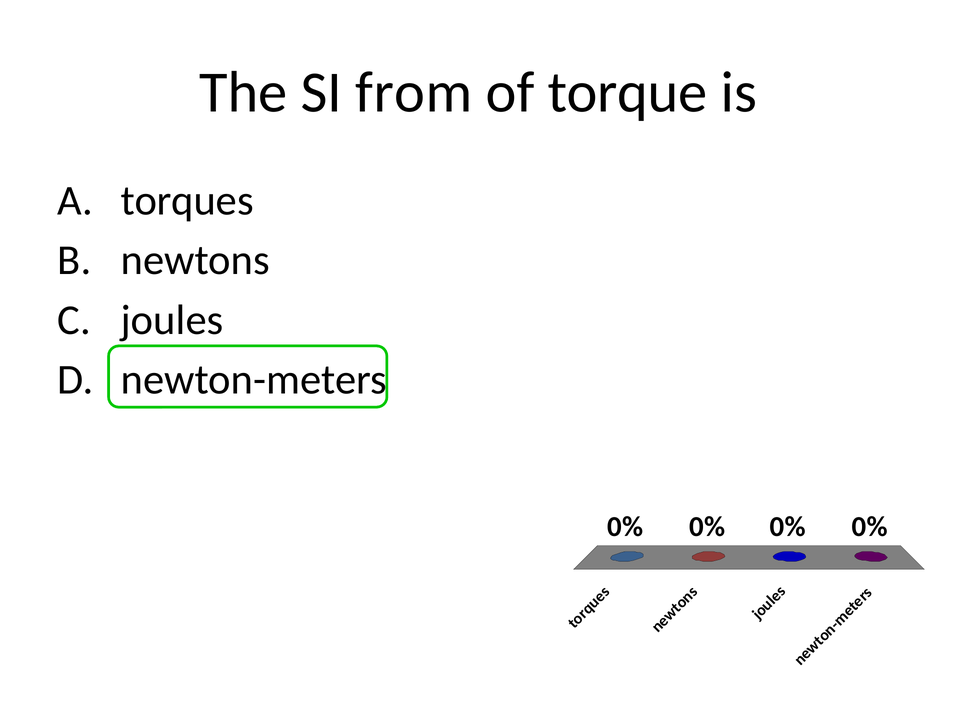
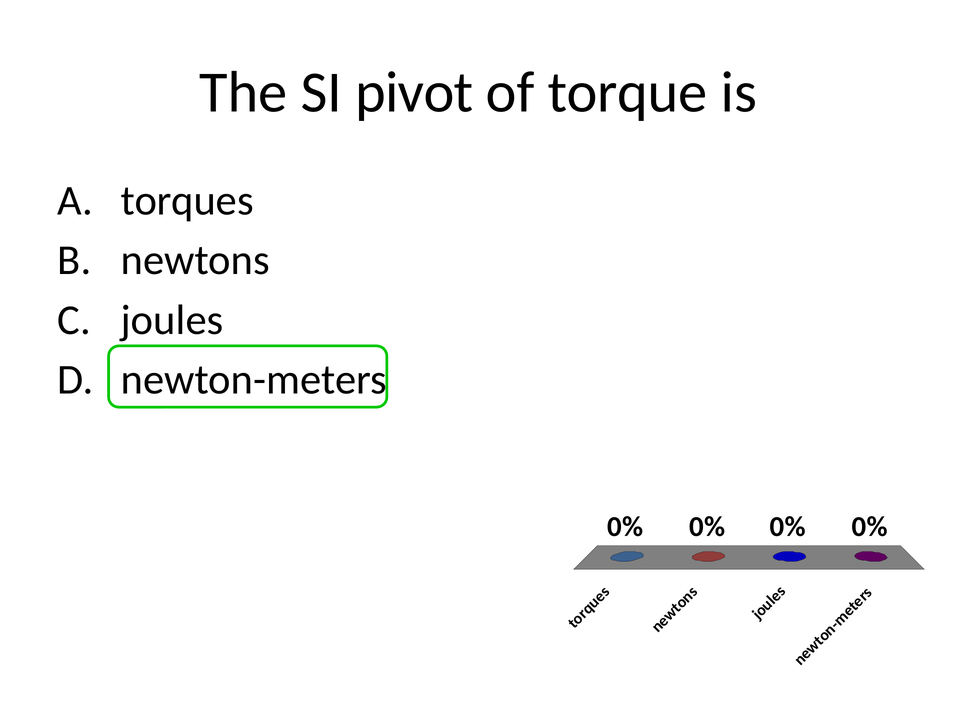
from: from -> pivot
